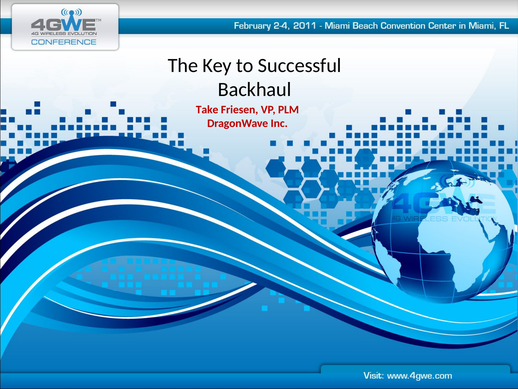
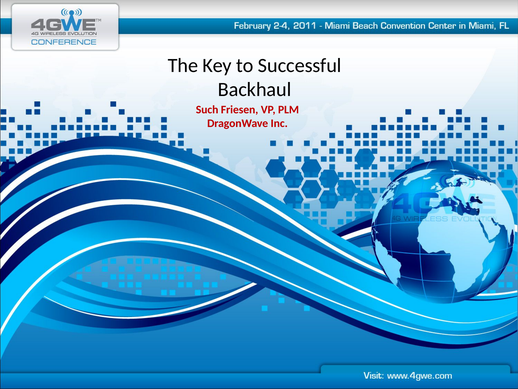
Take: Take -> Such
